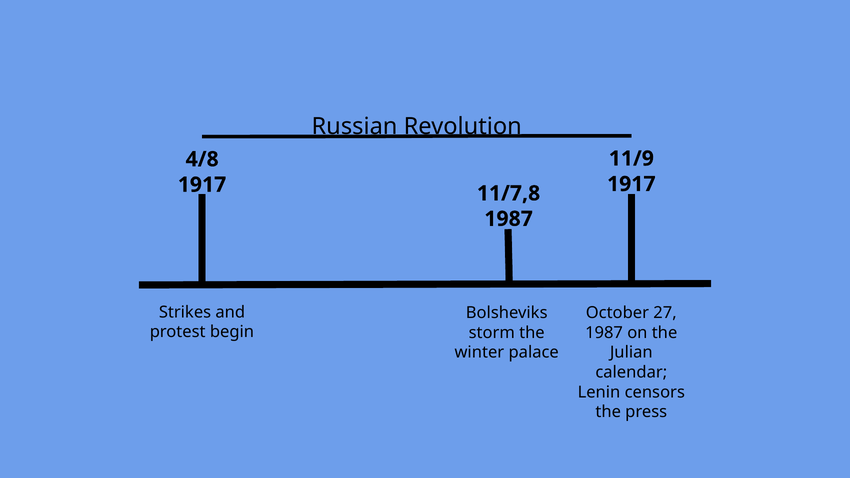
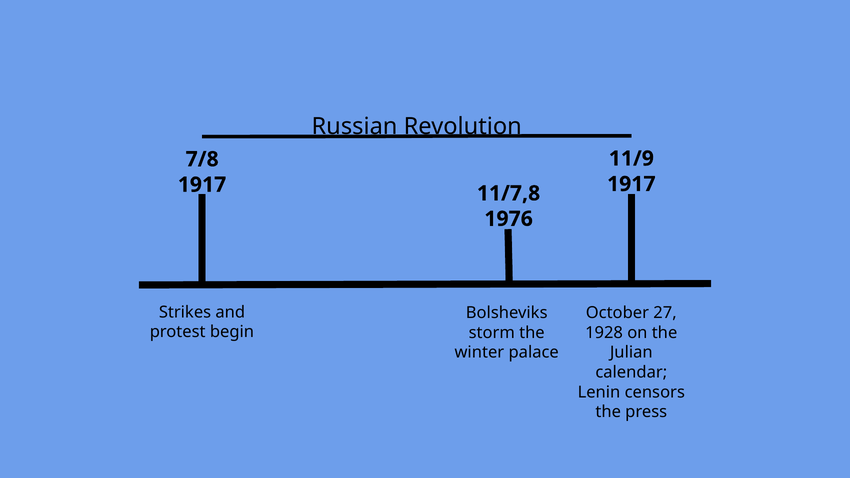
4/8: 4/8 -> 7/8
1987 at (509, 219): 1987 -> 1976
1987 at (604, 333): 1987 -> 1928
